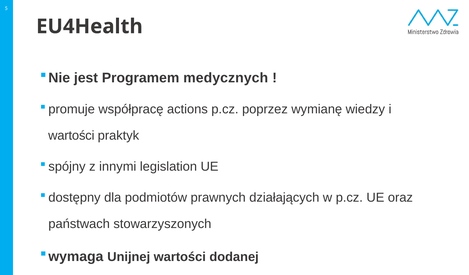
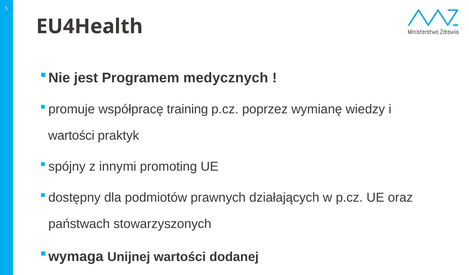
actions: actions -> training
legislation: legislation -> promoting
